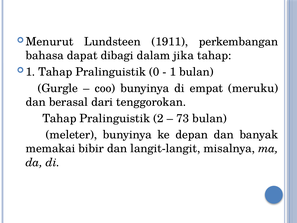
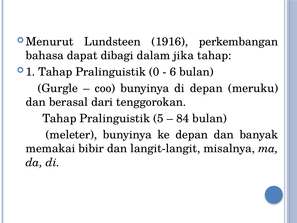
1911: 1911 -> 1916
1: 1 -> 6
di empat: empat -> depan
2: 2 -> 5
73: 73 -> 84
